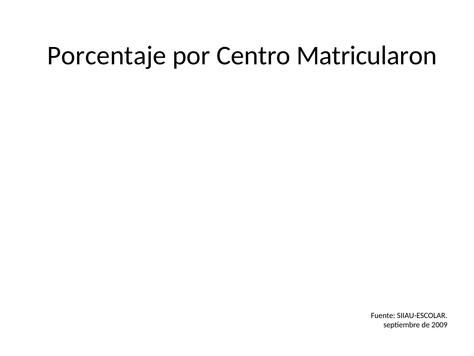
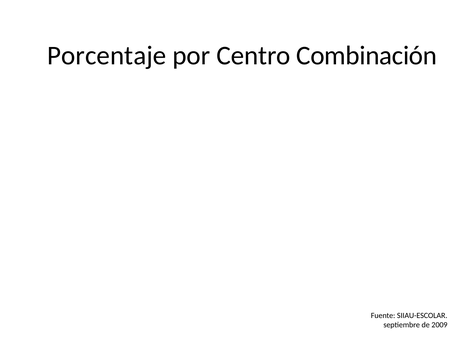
Matricularon: Matricularon -> Combinación
